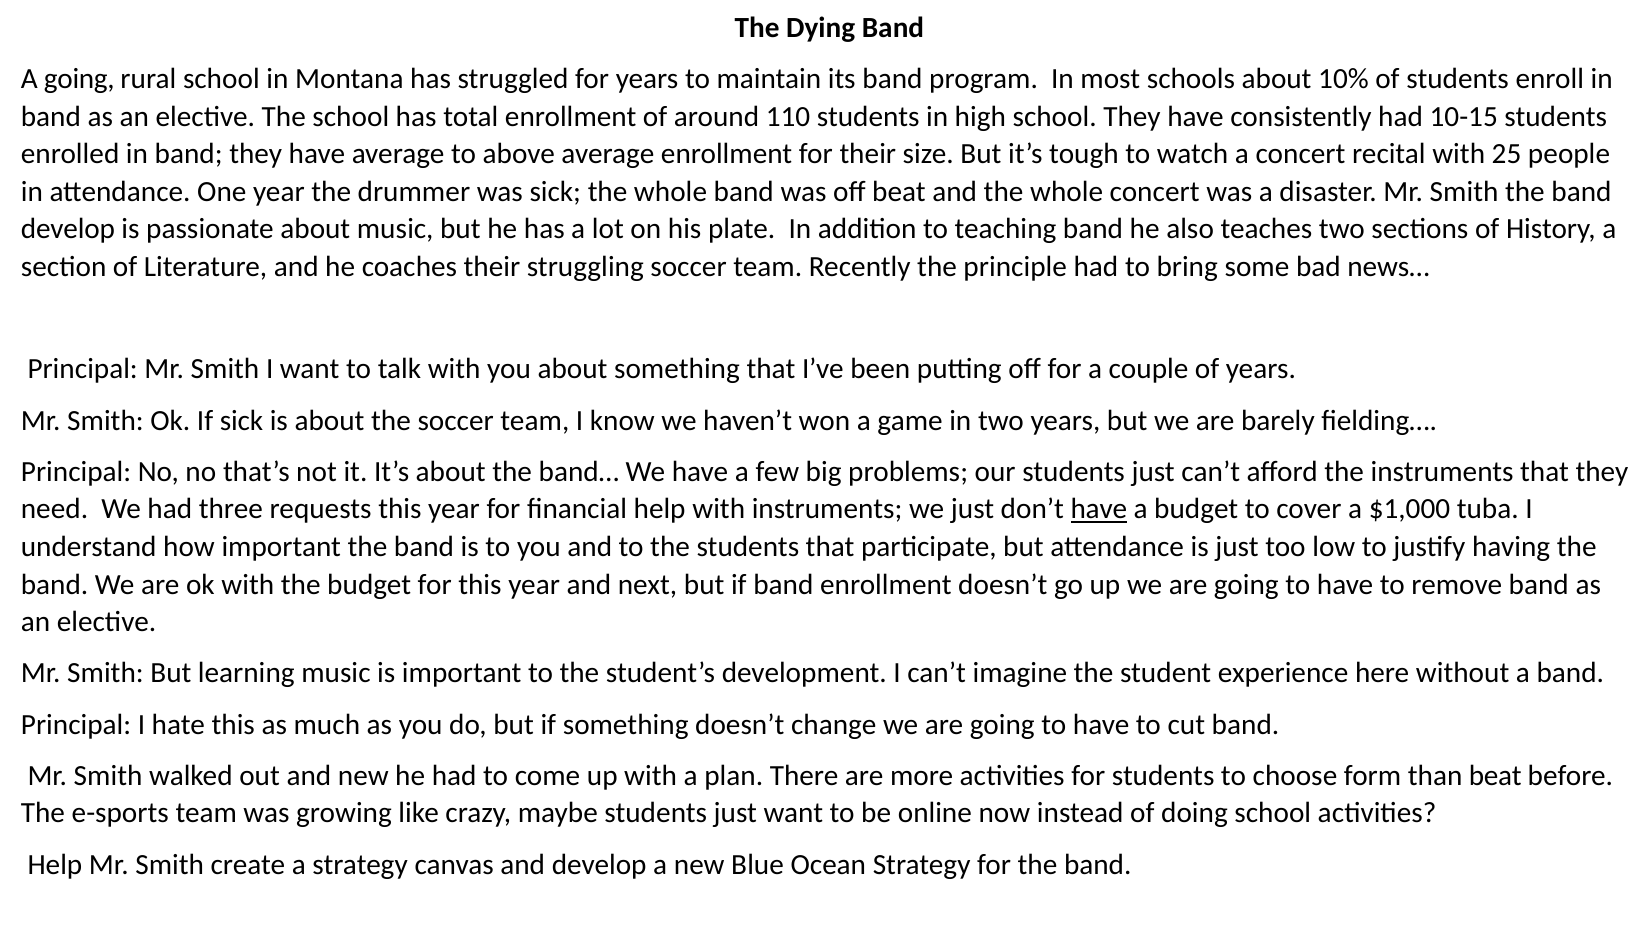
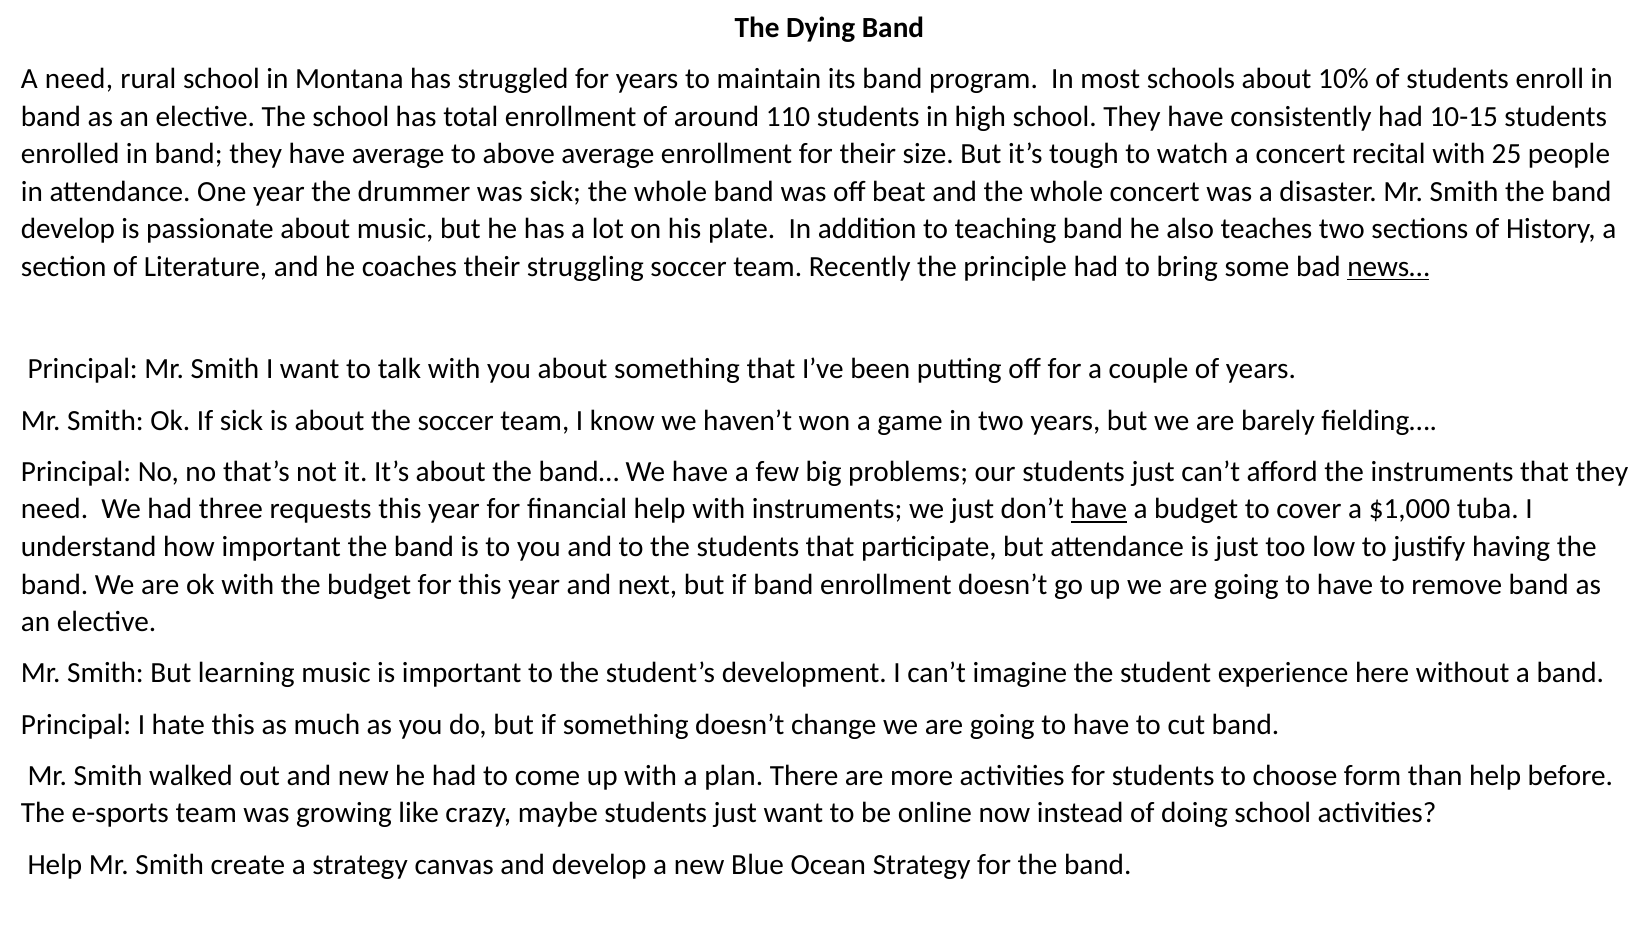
A going: going -> need
news… underline: none -> present
than beat: beat -> help
